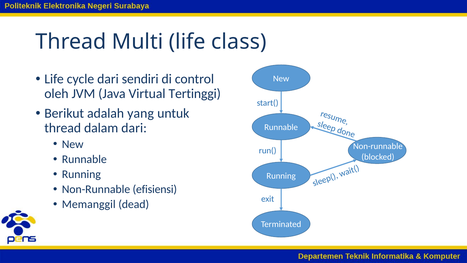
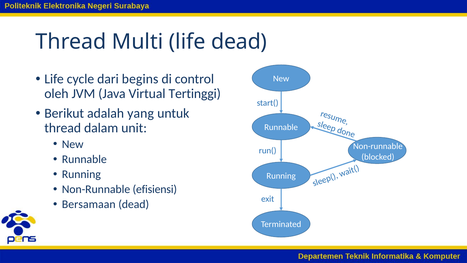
life class: class -> dead
sendiri: sendiri -> begins
dalam dari: dari -> unit
Memanggil: Memanggil -> Bersamaan
